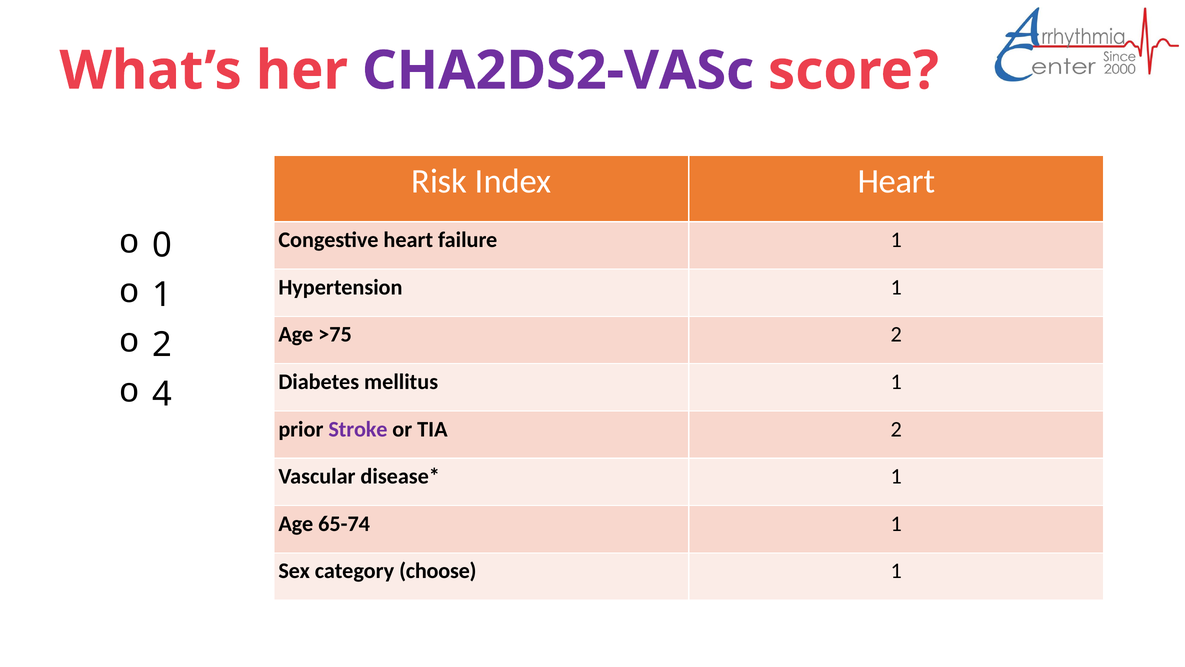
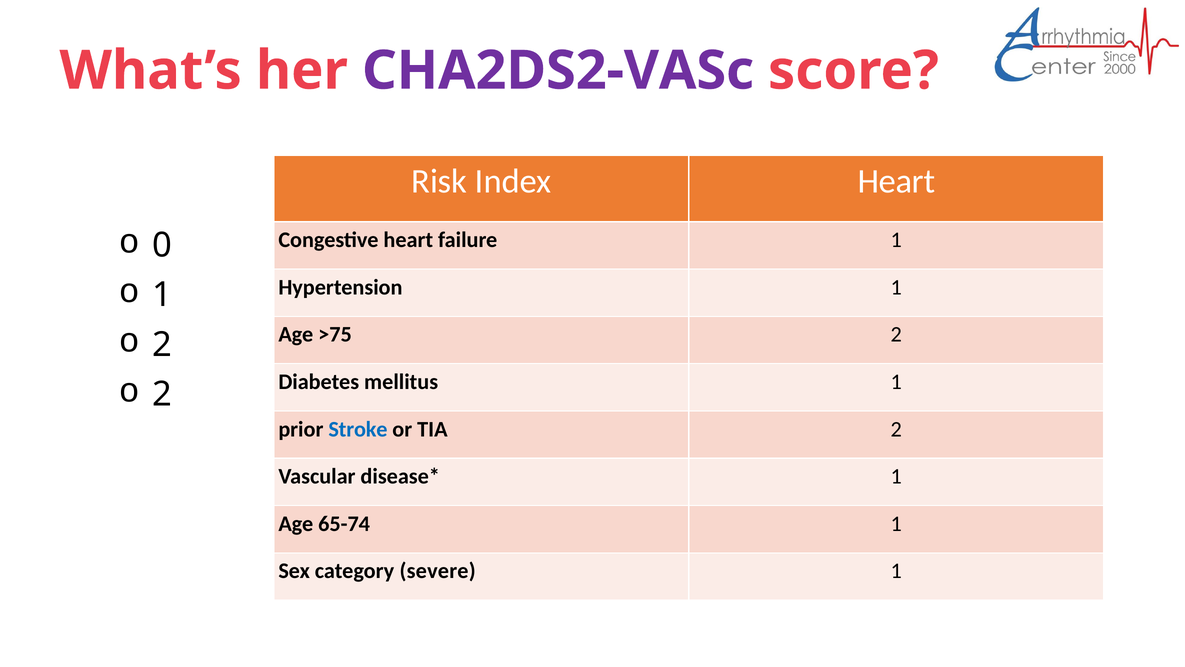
4 at (162, 394): 4 -> 2
Stroke colour: purple -> blue
choose: choose -> severe
